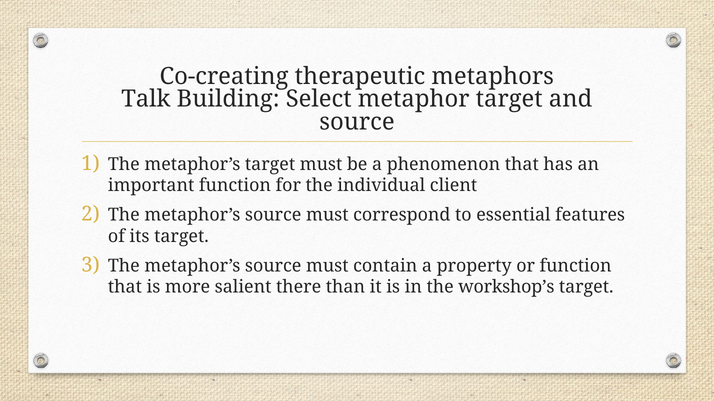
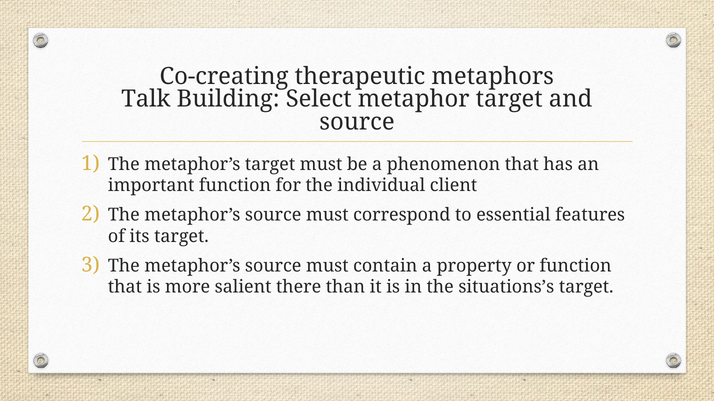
workshop’s: workshop’s -> situations’s
